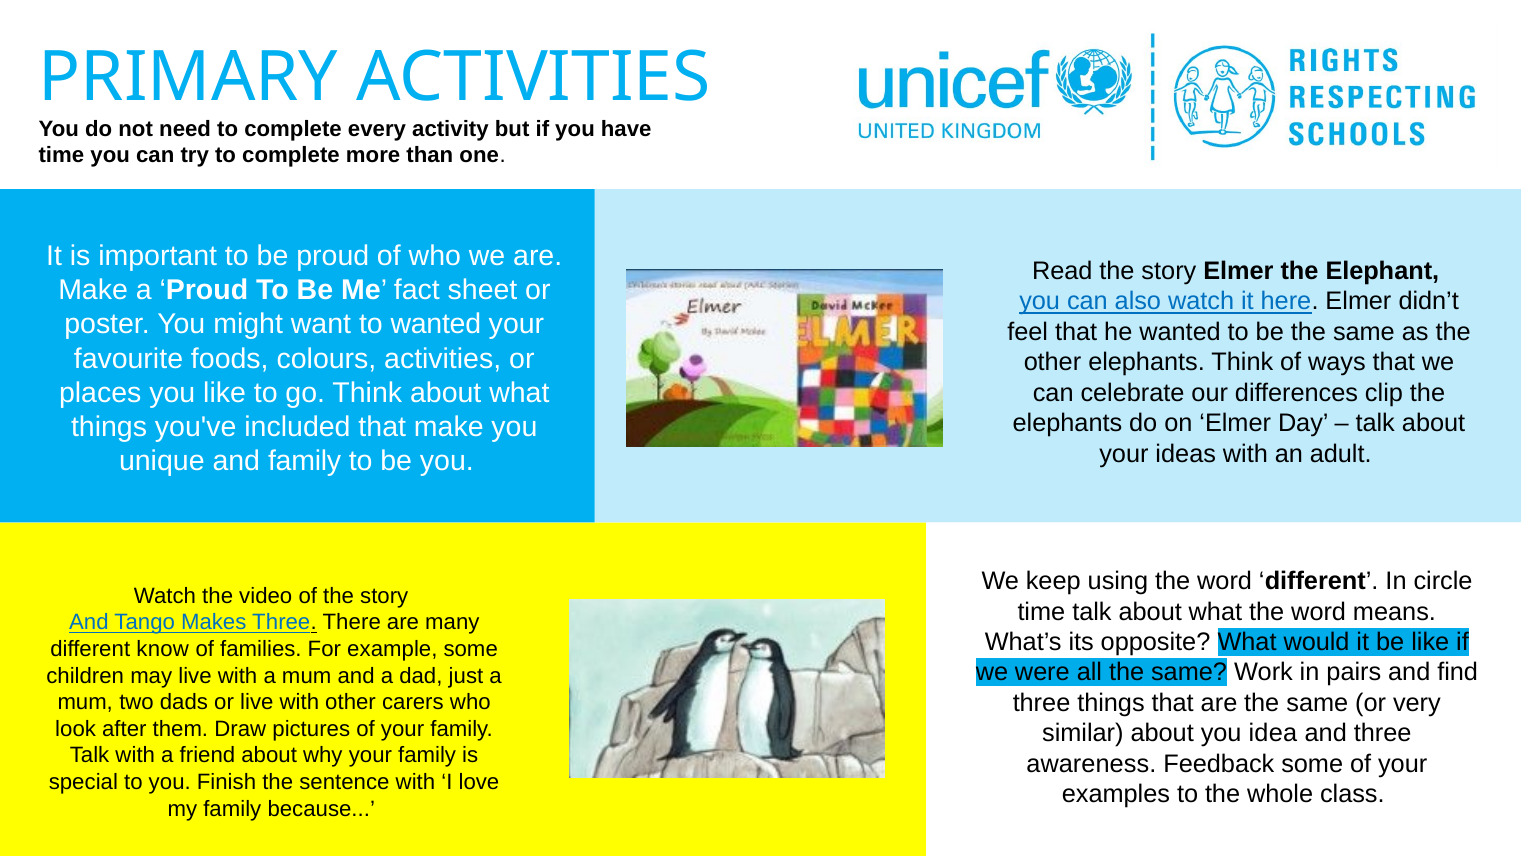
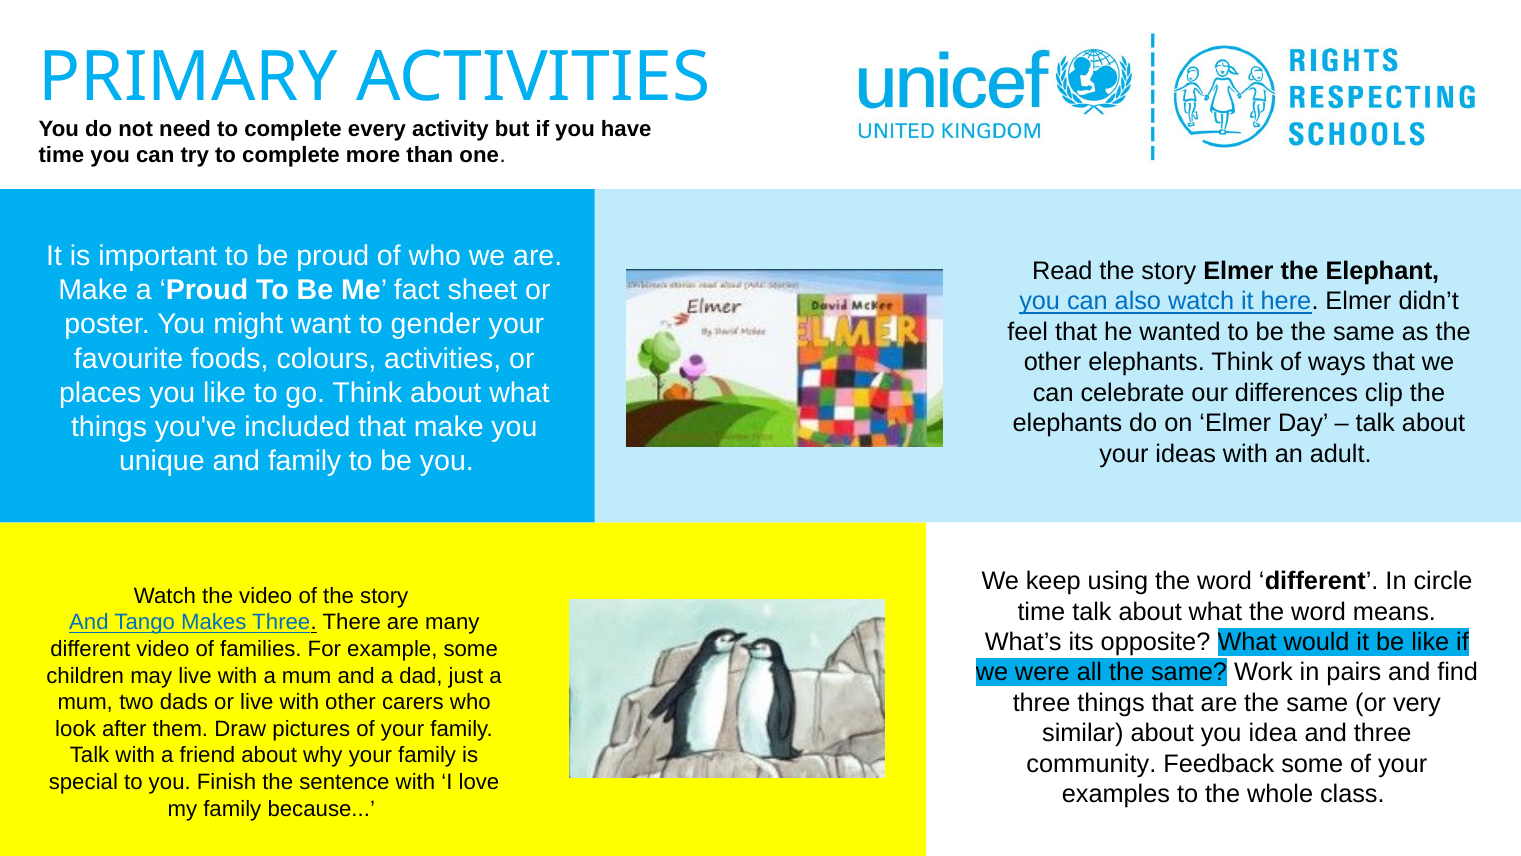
to wanted: wanted -> gender
different know: know -> video
awareness: awareness -> community
